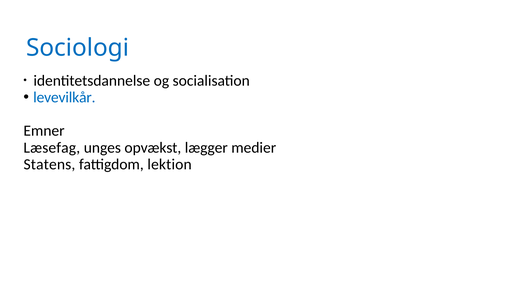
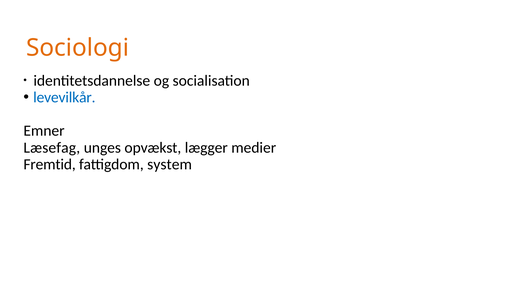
Sociologi colour: blue -> orange
Statens: Statens -> Fremtid
lektion: lektion -> system
